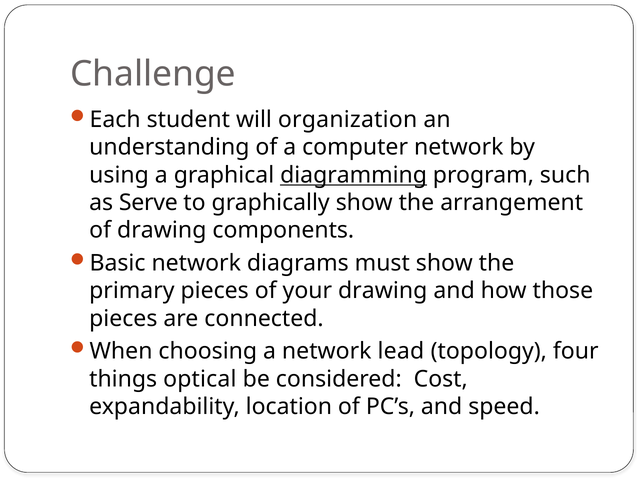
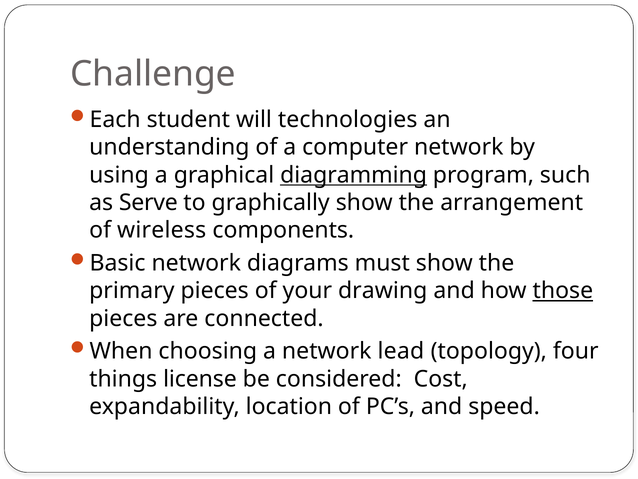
organization: organization -> technologies
of drawing: drawing -> wireless
those underline: none -> present
optical: optical -> license
